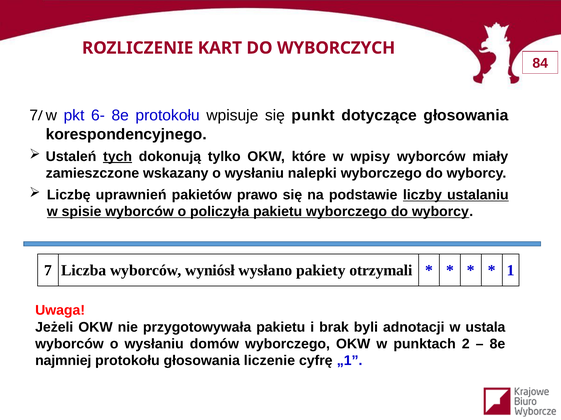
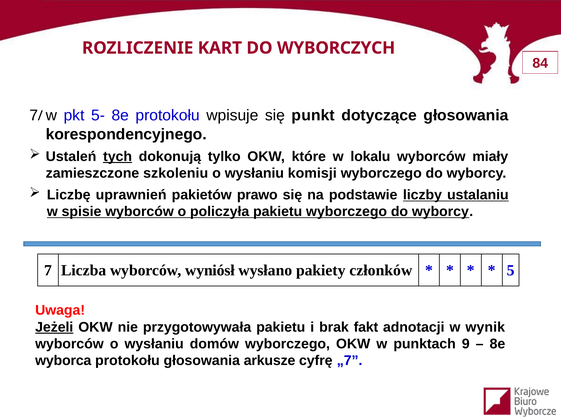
6-: 6- -> 5-
wpisy: wpisy -> lokalu
wskazany: wskazany -> szkoleniu
nalepki: nalepki -> komisji
otrzymali: otrzymali -> członków
1: 1 -> 5
Jeżeli underline: none -> present
byli: byli -> fakt
ustala: ustala -> wynik
2: 2 -> 9
najmniej: najmniej -> wyborca
liczenie: liczenie -> arkusze
„1: „1 -> „7
